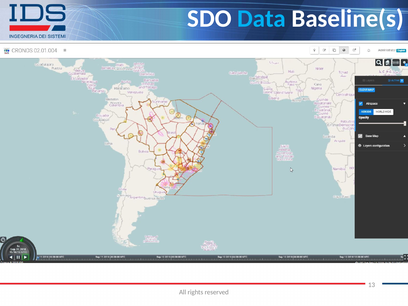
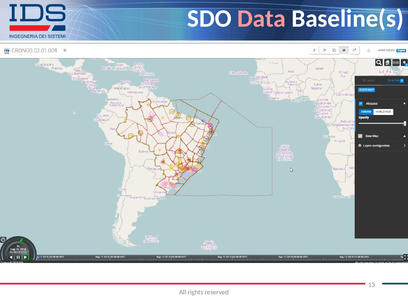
Data colour: light blue -> pink
